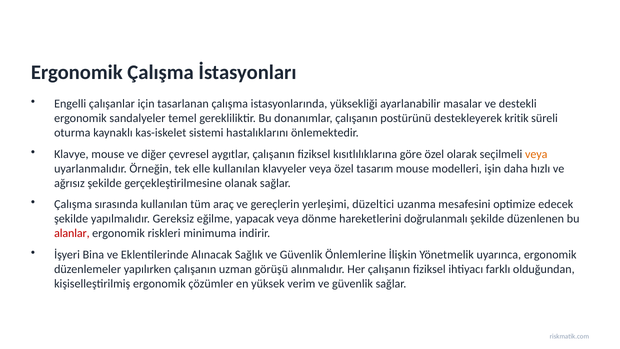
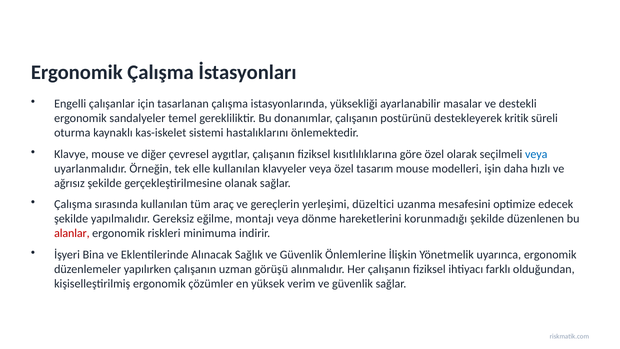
veya at (536, 154) colour: orange -> blue
yapacak: yapacak -> montajı
doğrulanmalı: doğrulanmalı -> korunmadığı
